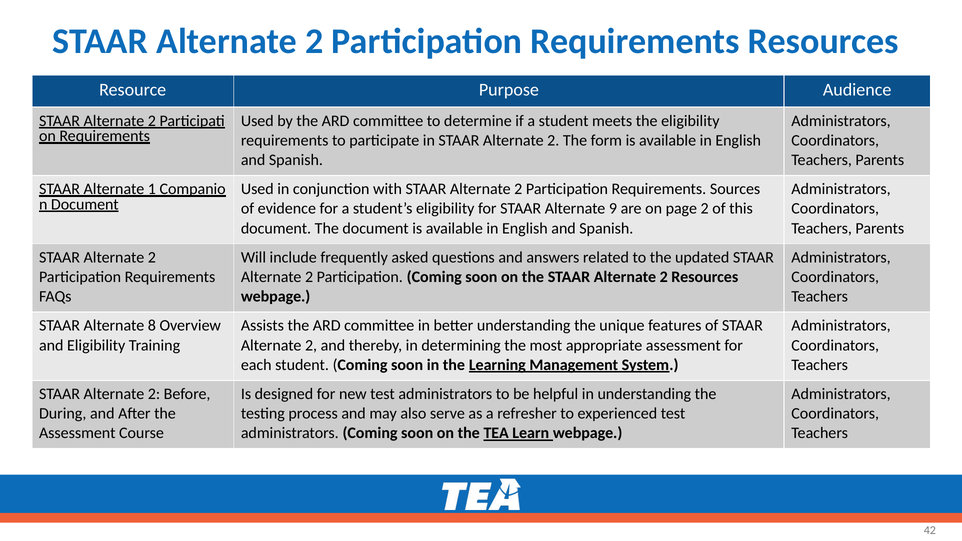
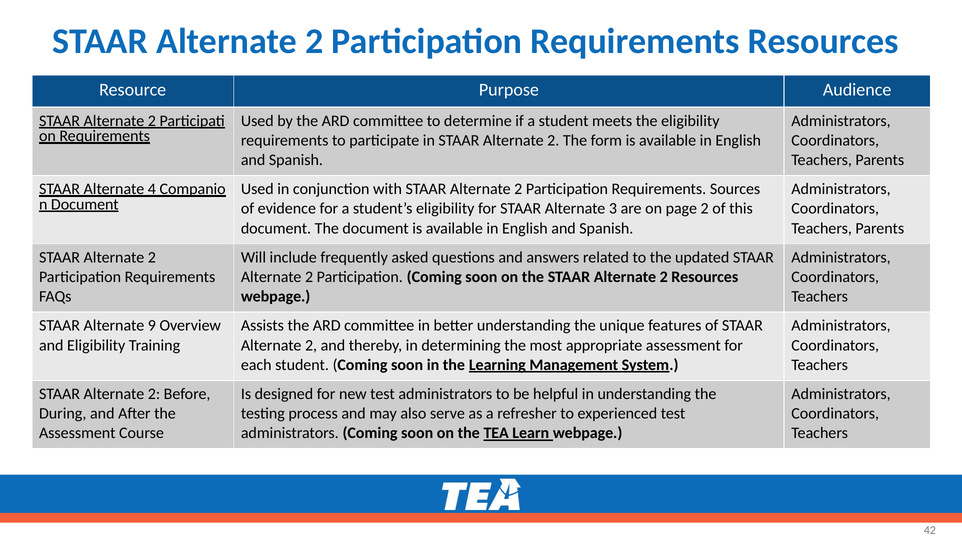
1: 1 -> 4
9: 9 -> 3
8: 8 -> 9
